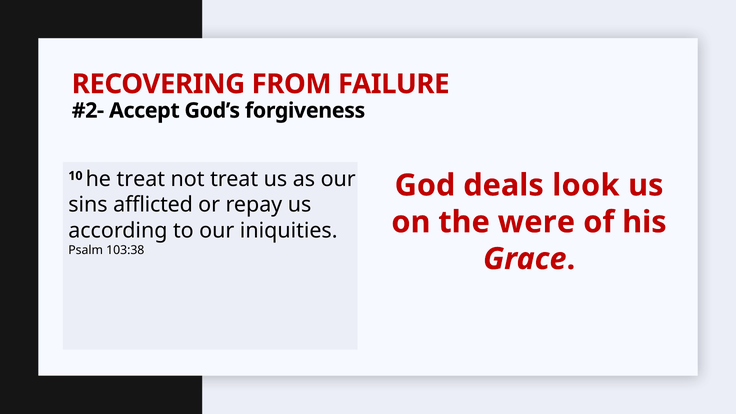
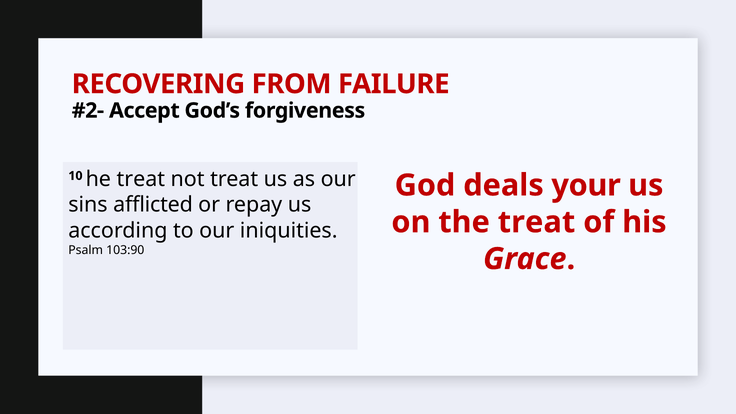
look: look -> your
the were: were -> treat
103:38: 103:38 -> 103:90
